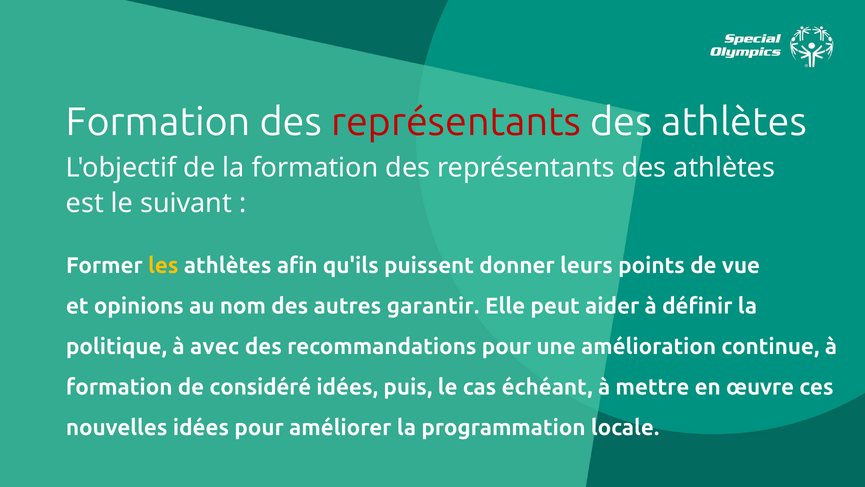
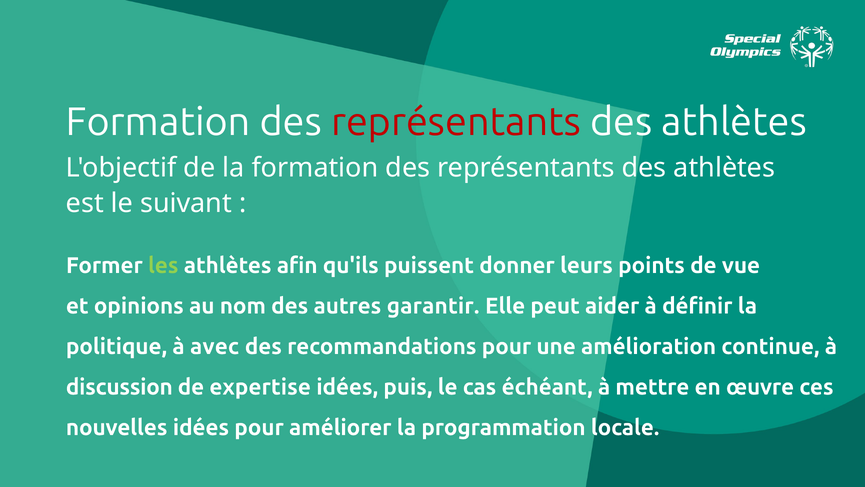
les colour: yellow -> light green
formation at (119, 387): formation -> discussion
considéré: considéré -> expertise
